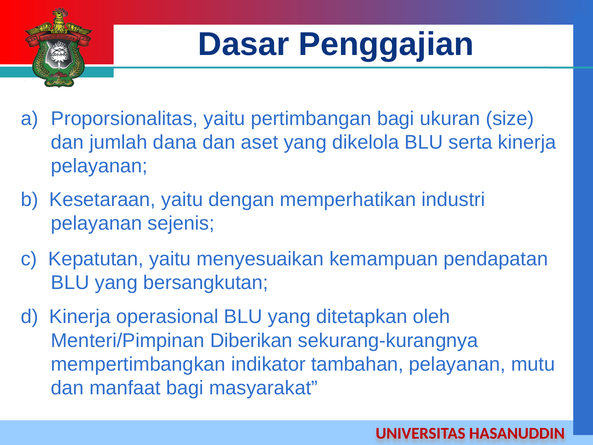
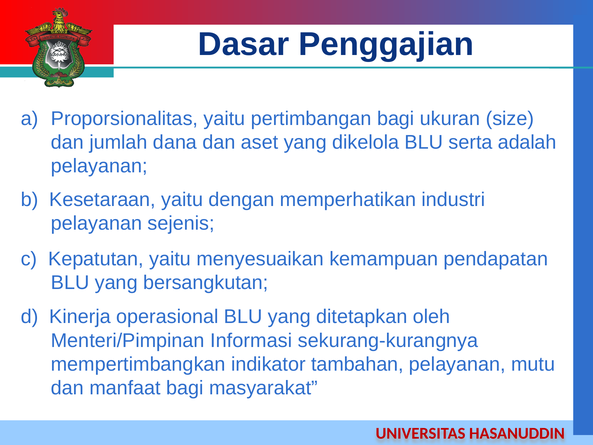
serta kinerja: kinerja -> adalah
Diberikan: Diberikan -> Informasi
